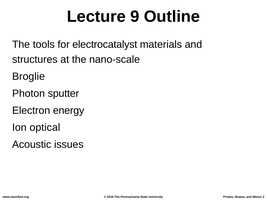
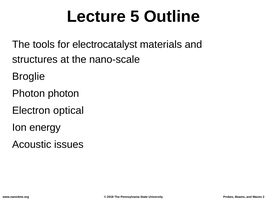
9: 9 -> 5
Photon sputter: sputter -> photon
energy: energy -> optical
optical: optical -> energy
